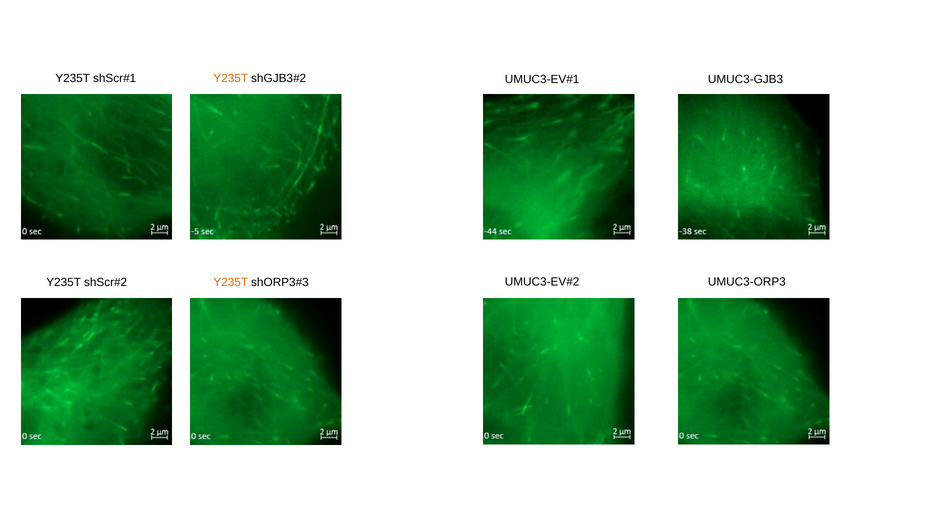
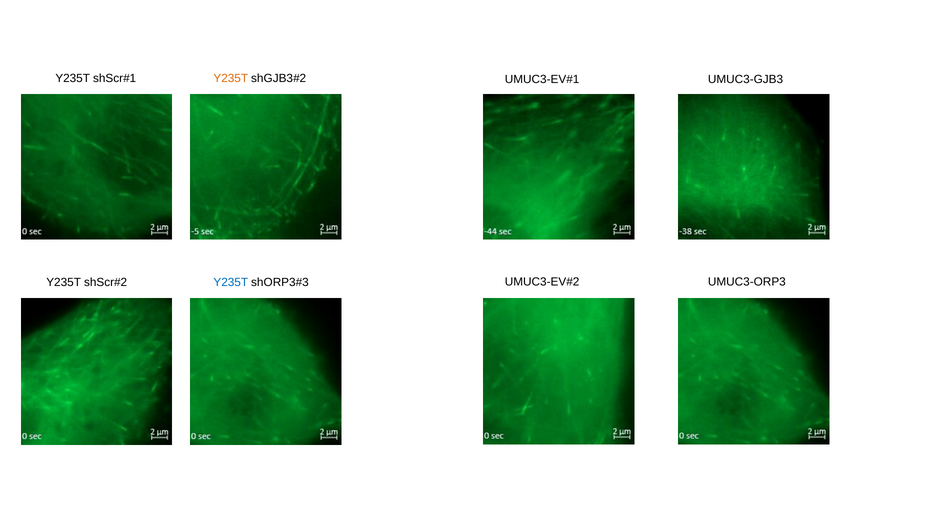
Y235T at (231, 282) colour: orange -> blue
